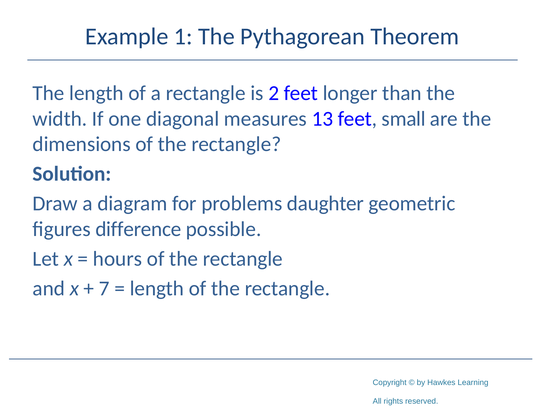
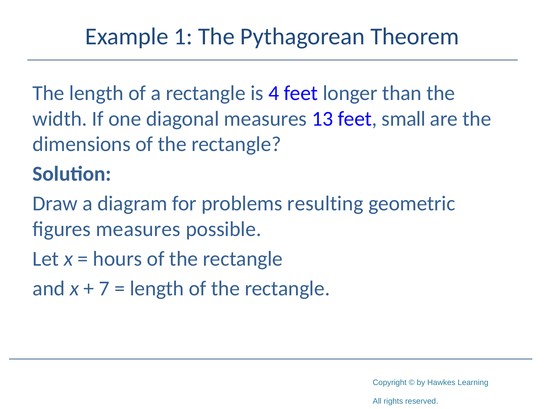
2: 2 -> 4
daughter: daughter -> resulting
figures difference: difference -> measures
